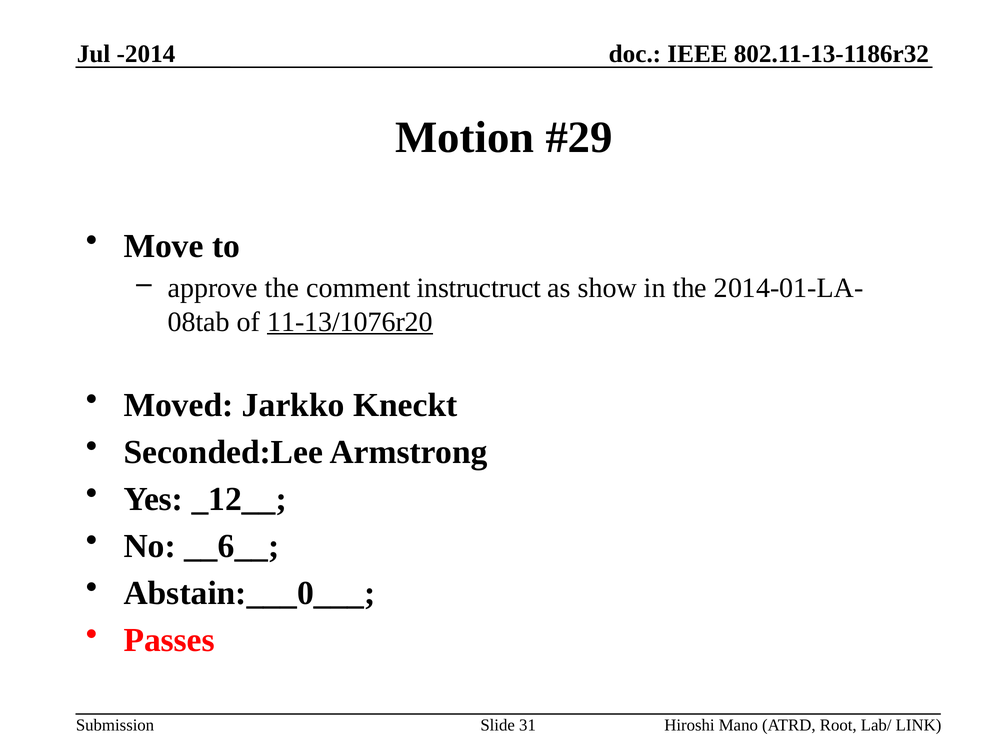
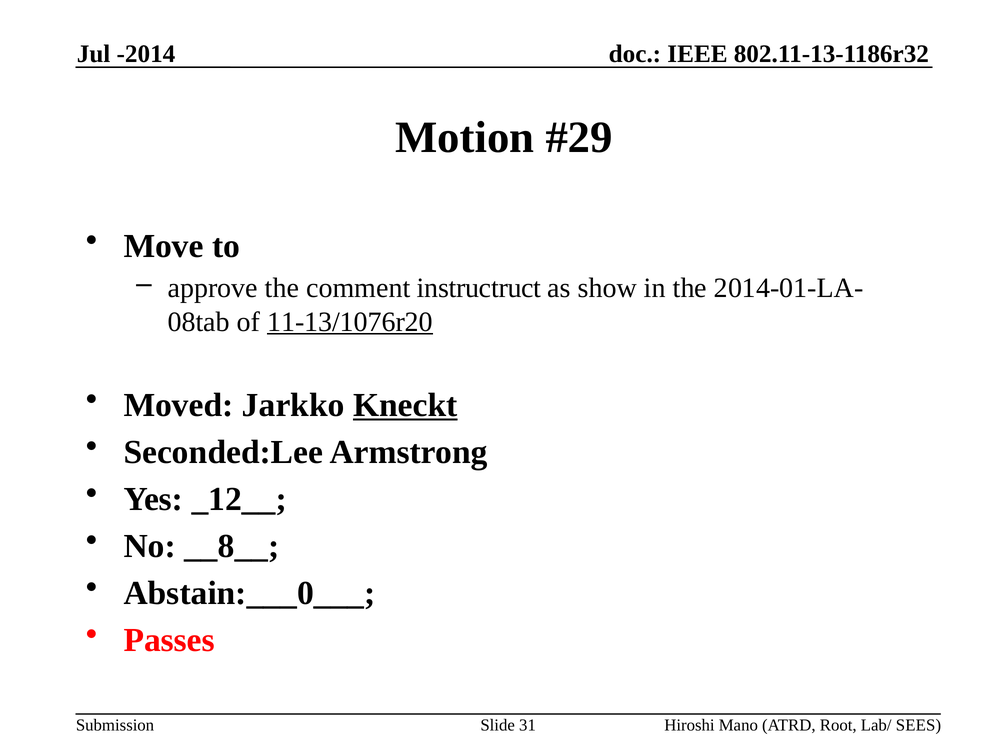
Kneckt underline: none -> present
__6__: __6__ -> __8__
LINK: LINK -> SEES
